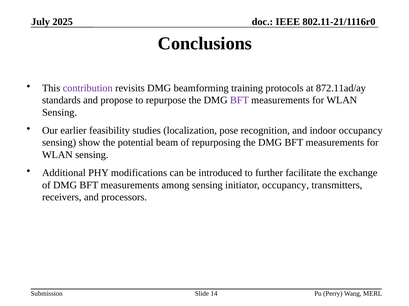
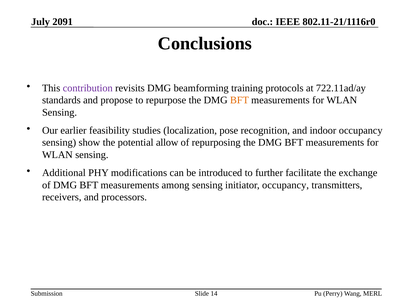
2025: 2025 -> 2091
872.11ad/ay: 872.11ad/ay -> 722.11ad/ay
BFT at (239, 100) colour: purple -> orange
beam: beam -> allow
